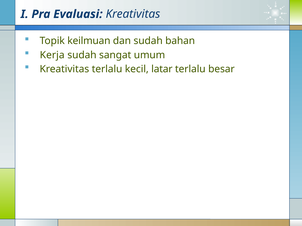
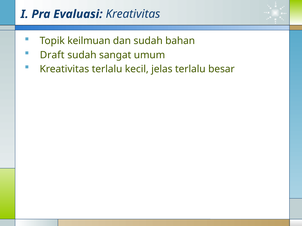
Kerja: Kerja -> Draft
latar: latar -> jelas
